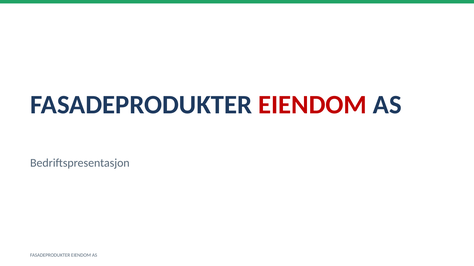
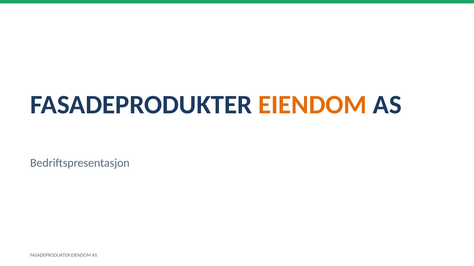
EIENDOM at (312, 105) colour: red -> orange
